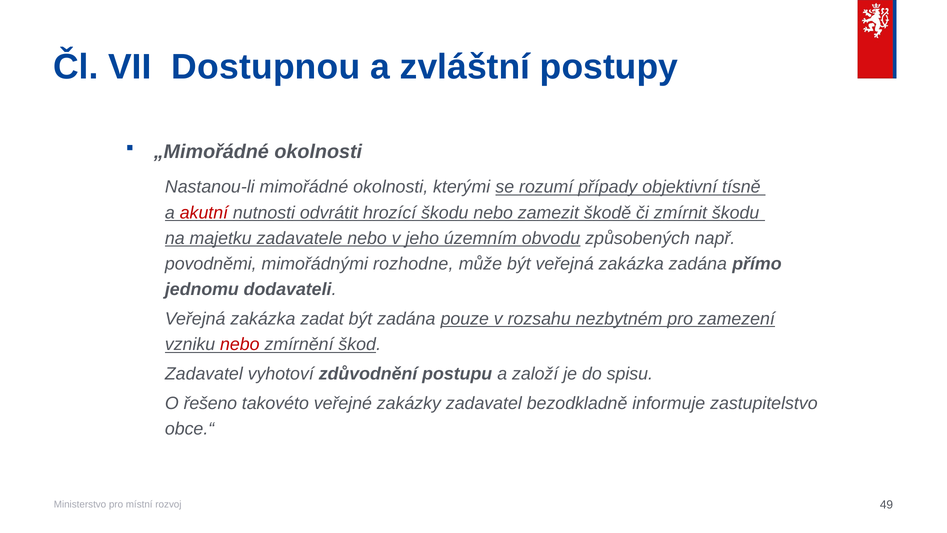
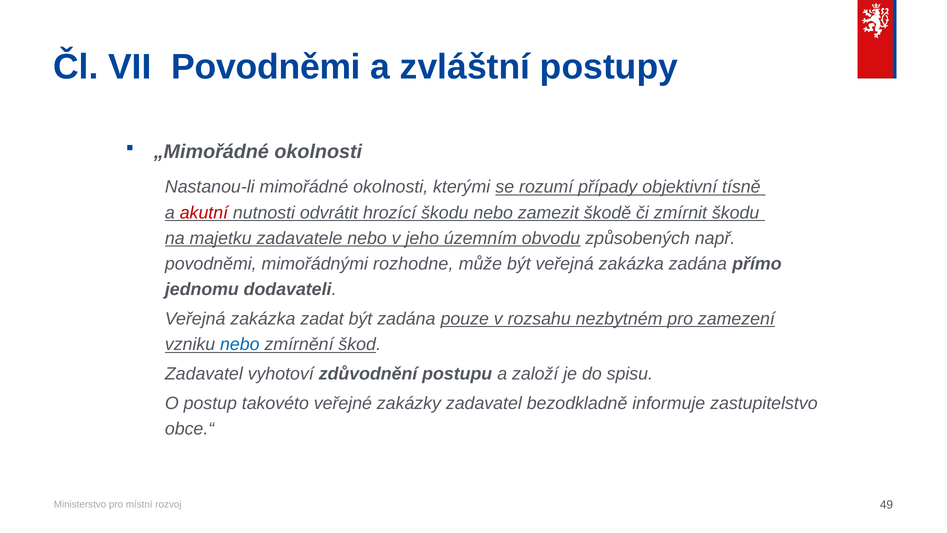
VII Dostupnou: Dostupnou -> Povodněmi
nebo at (240, 344) colour: red -> blue
řešeno: řešeno -> postup
